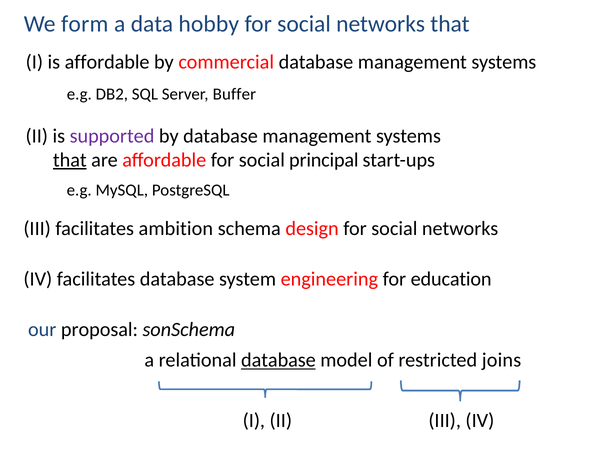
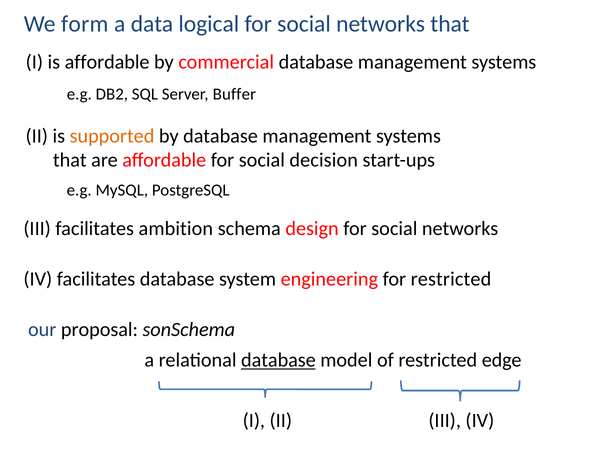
hobby: hobby -> logical
supported colour: purple -> orange
that at (70, 160) underline: present -> none
principal: principal -> decision
for education: education -> restricted
joins: joins -> edge
